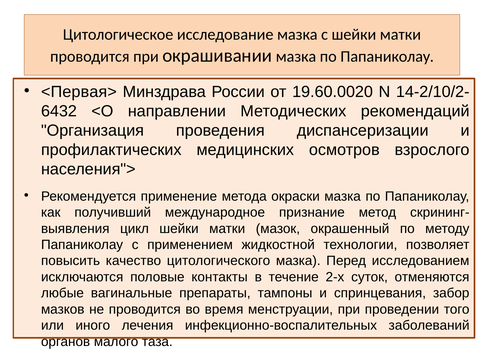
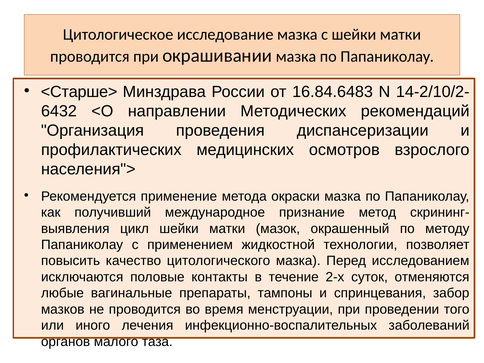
<Первая>: <Первая> -> <Старше>
19.60.0020: 19.60.0020 -> 16.84.6483
